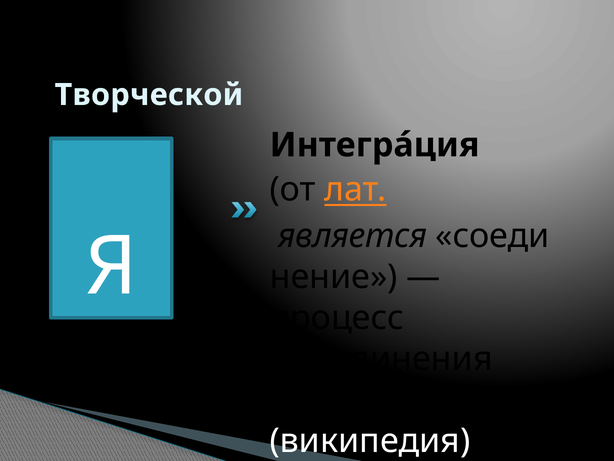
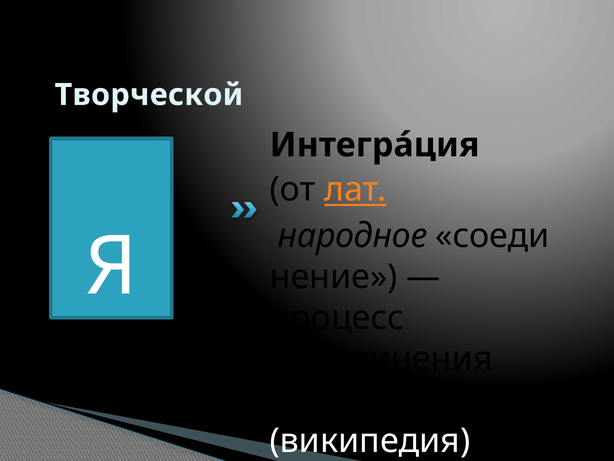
является: является -> народное
